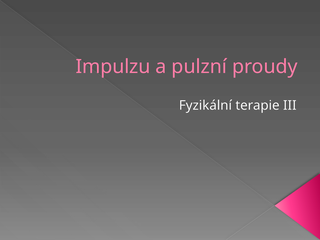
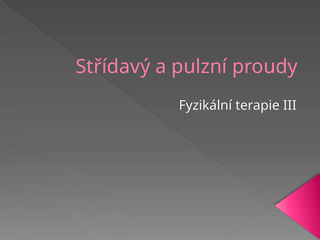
Impulzu: Impulzu -> Střídavý
